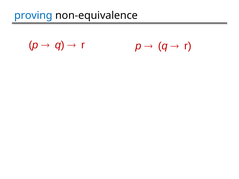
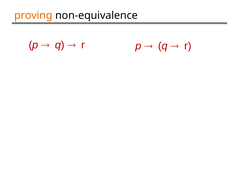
proving colour: blue -> orange
